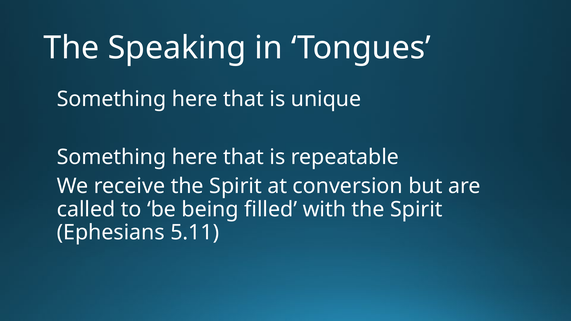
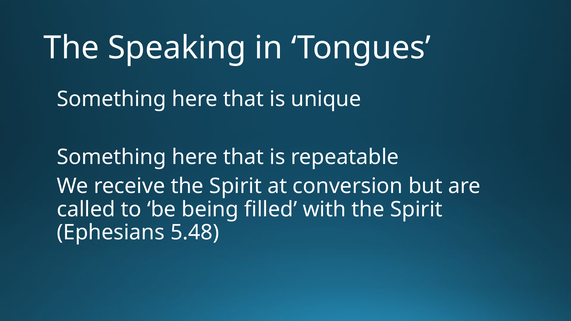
5.11: 5.11 -> 5.48
